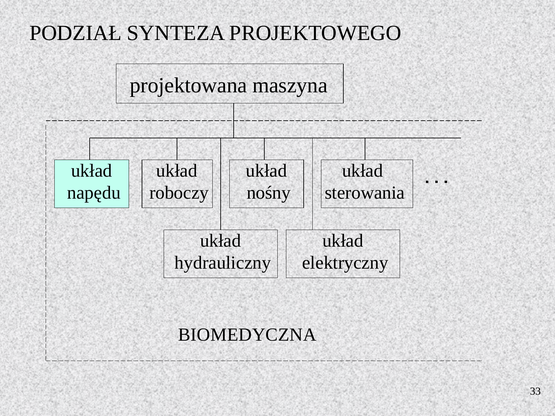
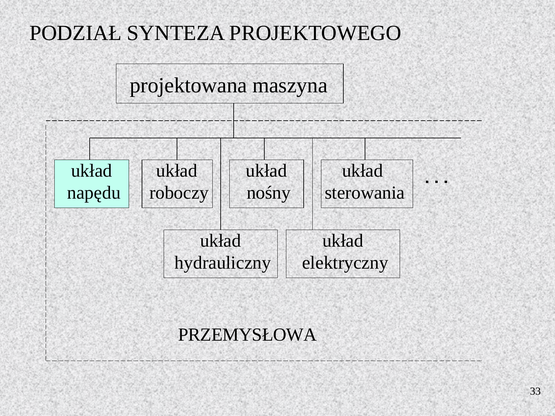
BIOMEDYCZNA: BIOMEDYCZNA -> PRZEMYSŁOWA
